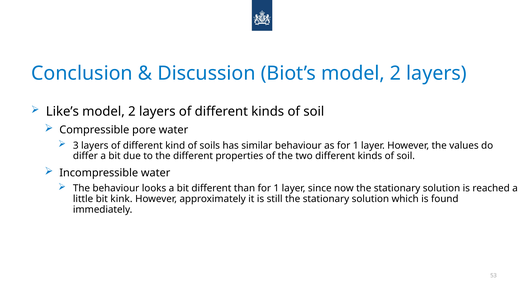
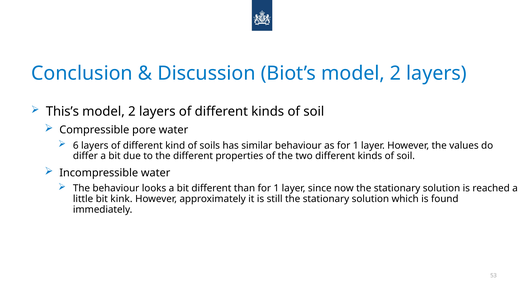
Like’s: Like’s -> This’s
3: 3 -> 6
